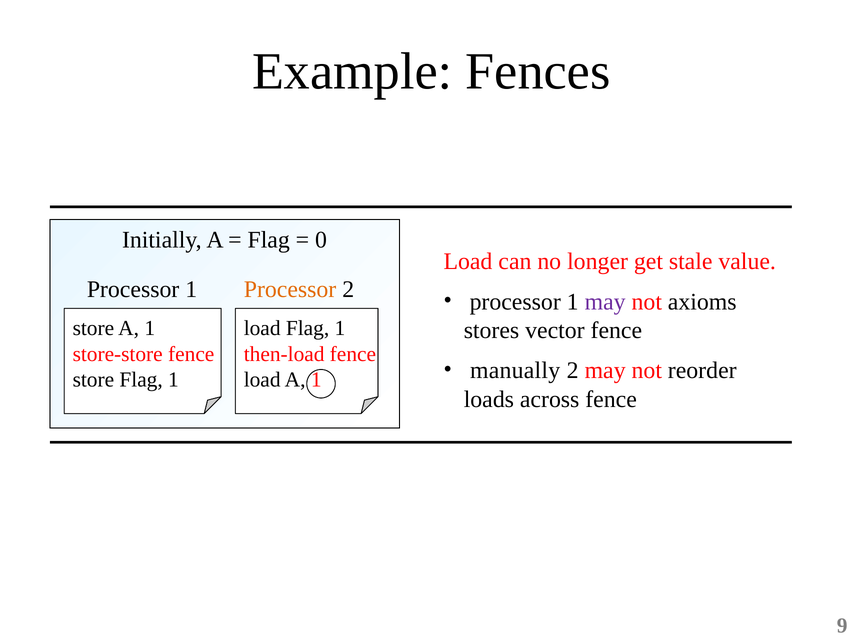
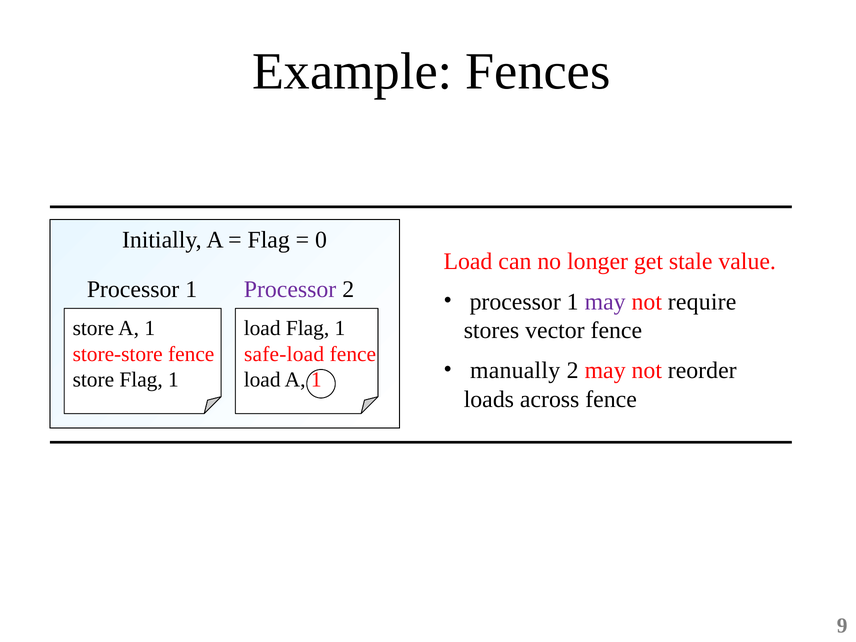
Processor at (290, 289) colour: orange -> purple
axioms: axioms -> require
then-load: then-load -> safe-load
